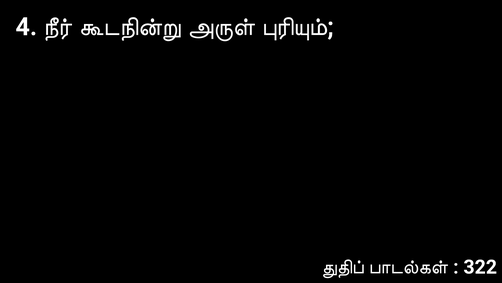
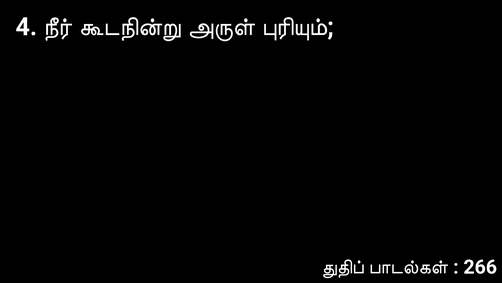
322: 322 -> 266
